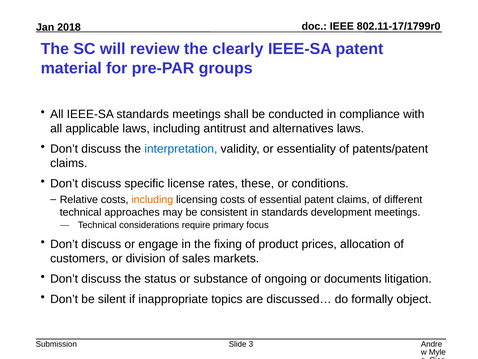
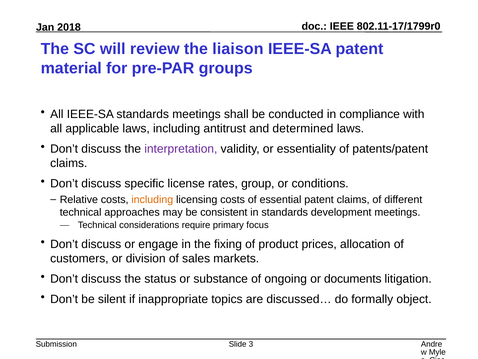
clearly: clearly -> liaison
alternatives: alternatives -> determined
interpretation colour: blue -> purple
these: these -> group
